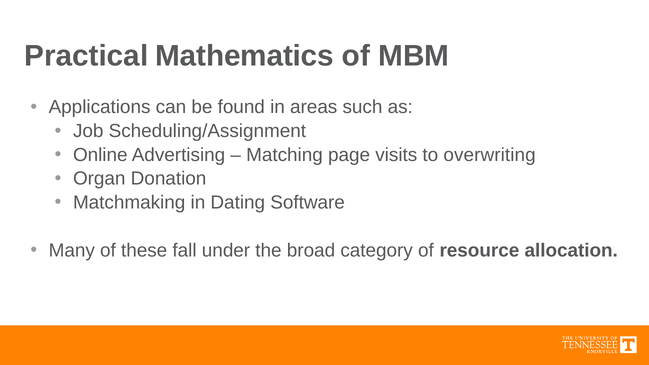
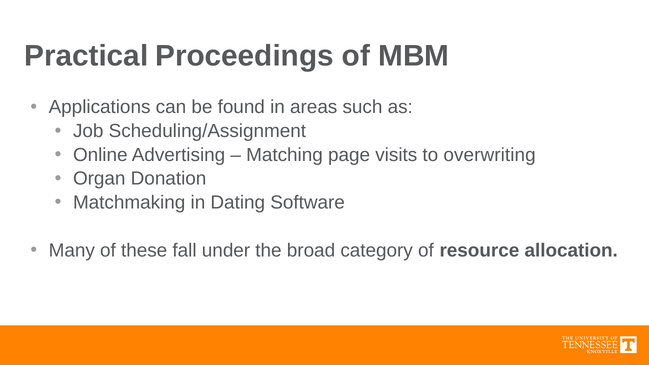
Mathematics: Mathematics -> Proceedings
